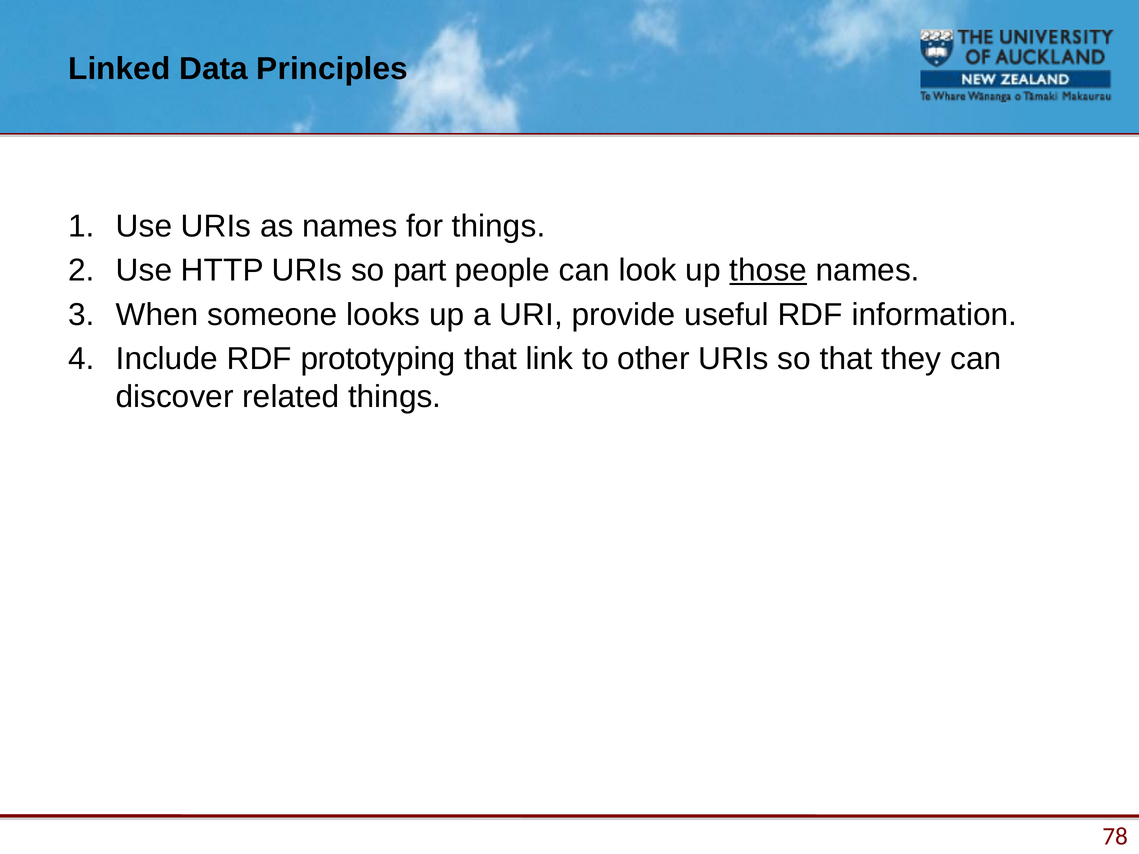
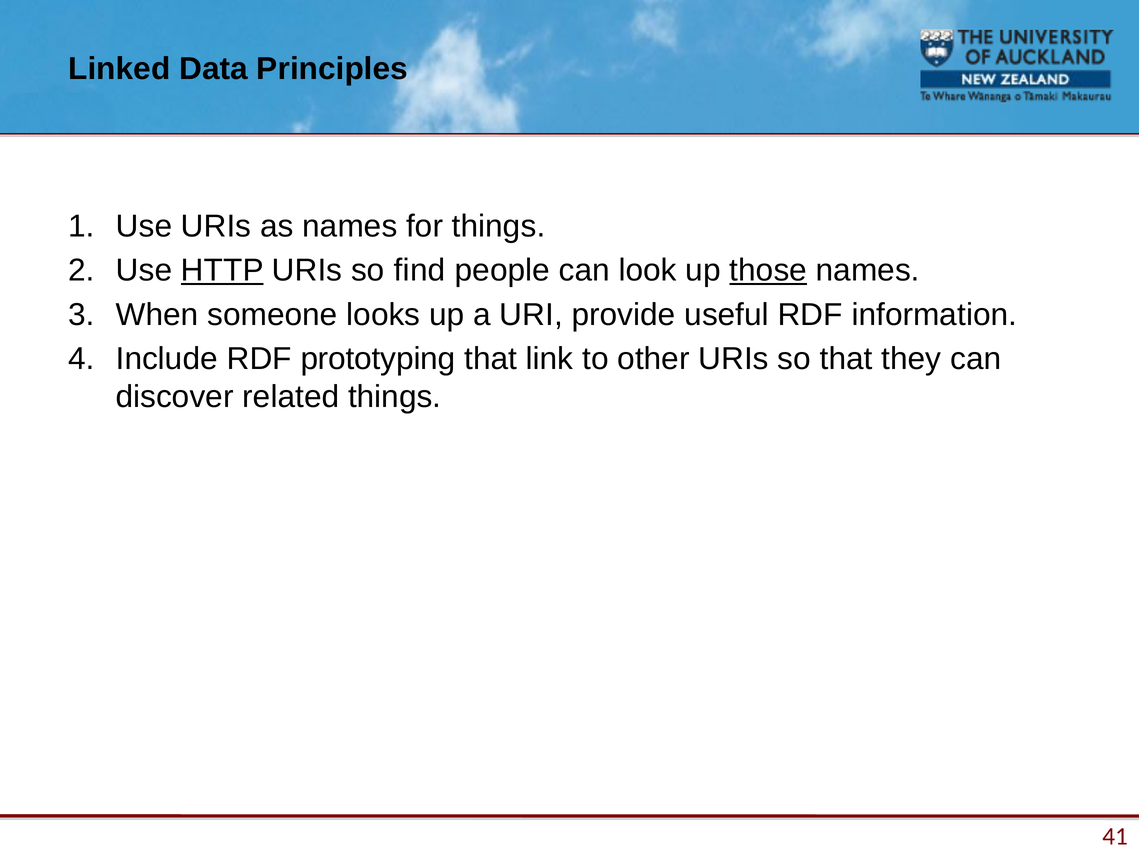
HTTP underline: none -> present
part: part -> find
78: 78 -> 41
